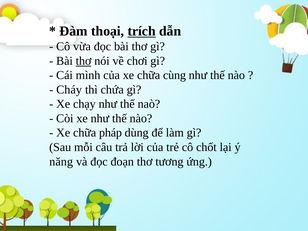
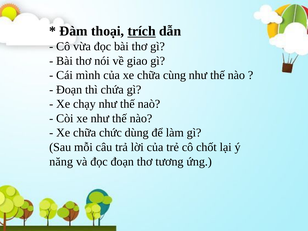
thơ at (84, 61) underline: present -> none
chơi: chơi -> giao
Cháy at (69, 90): Cháy -> Đoạn
pháp: pháp -> chức
